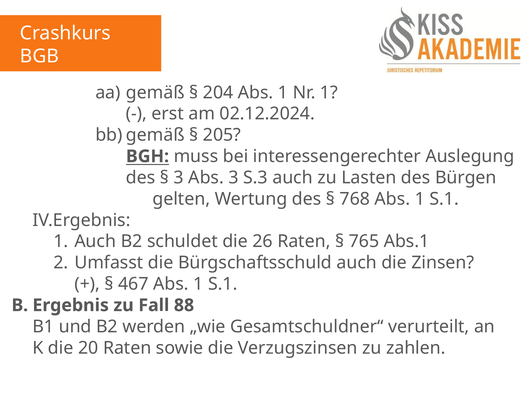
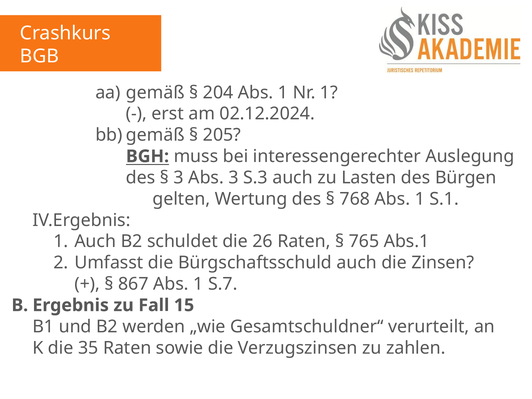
467: 467 -> 867
S.1 at (223, 284): S.1 -> S.7
88: 88 -> 15
20: 20 -> 35
